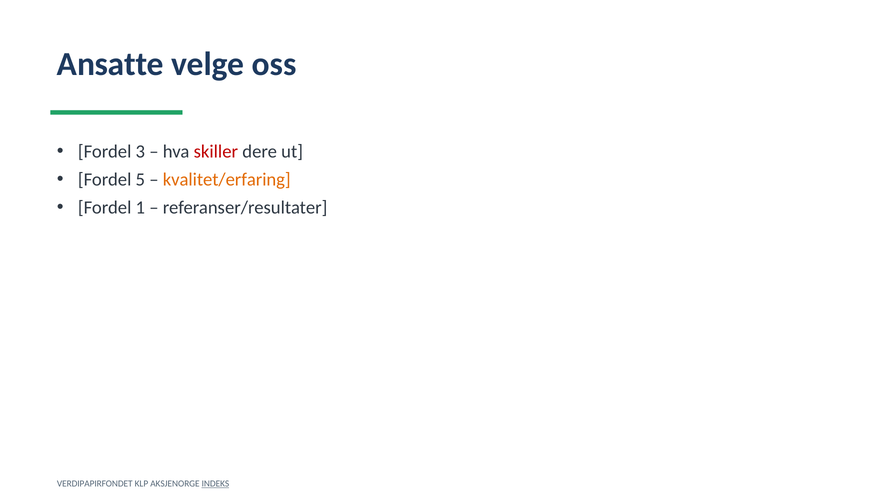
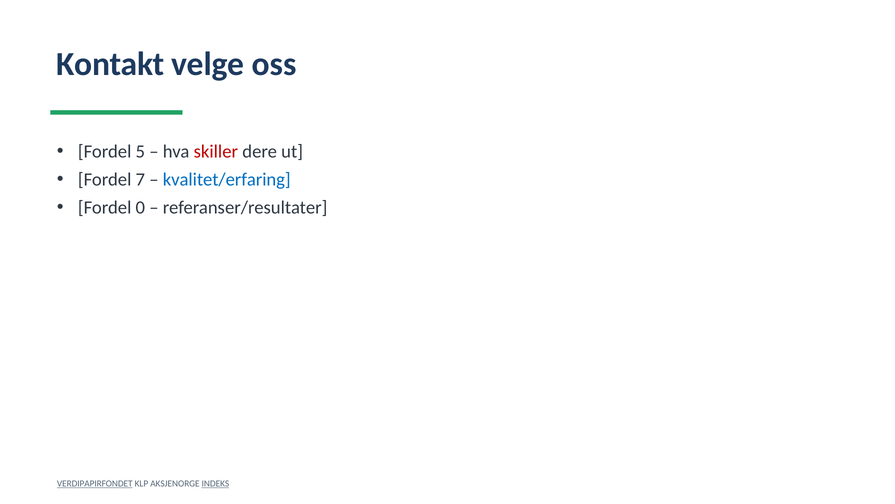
Ansatte: Ansatte -> Kontakt
3: 3 -> 5
5: 5 -> 7
kvalitet/erfaring colour: orange -> blue
1: 1 -> 0
VERDIPAPIRFONDET underline: none -> present
